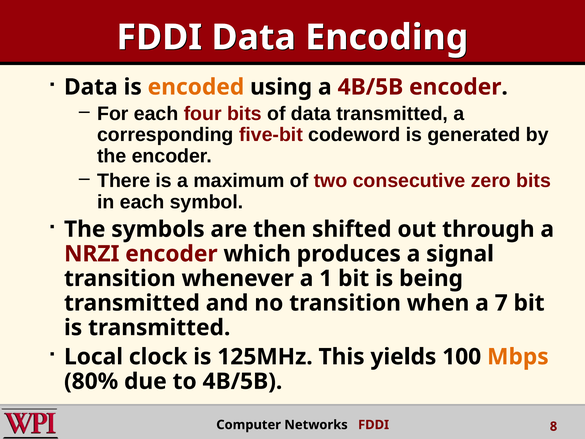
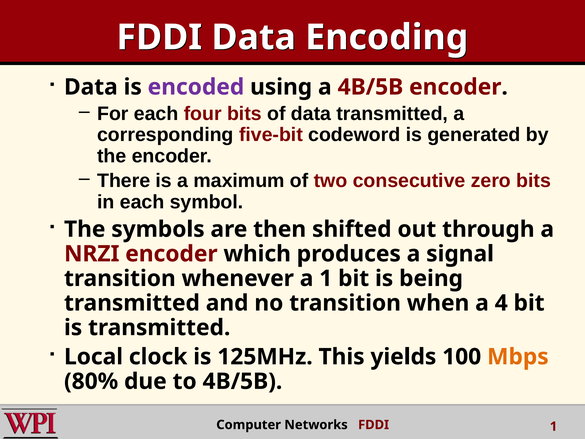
encoded colour: orange -> purple
7: 7 -> 4
FDDI 8: 8 -> 1
